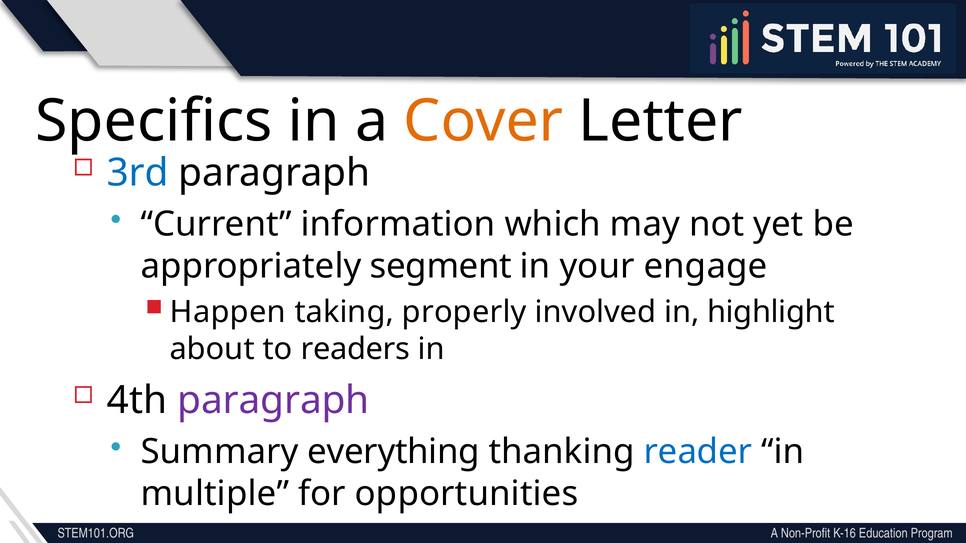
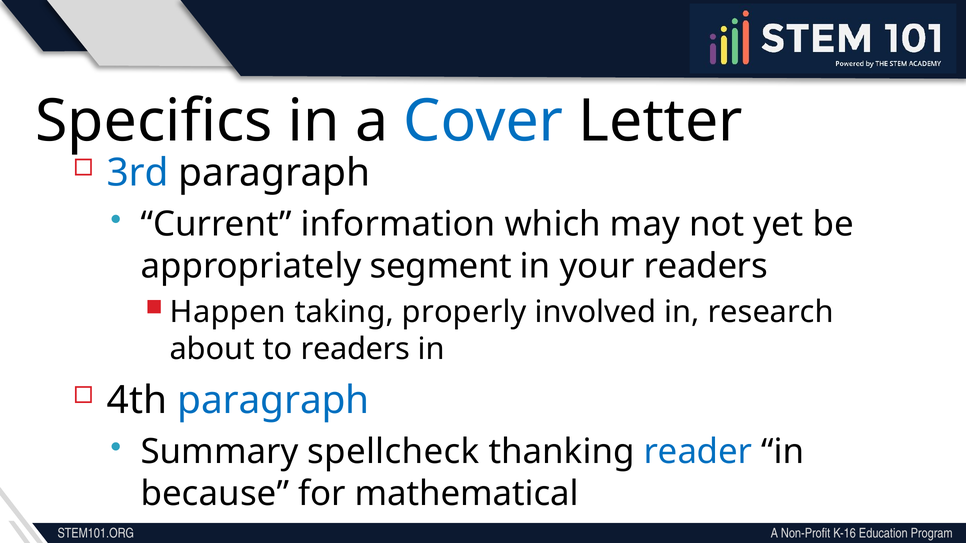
Cover colour: orange -> blue
your engage: engage -> readers
highlight: highlight -> research
paragraph at (273, 401) colour: purple -> blue
everything: everything -> spellcheck
multiple: multiple -> because
opportunities: opportunities -> mathematical
